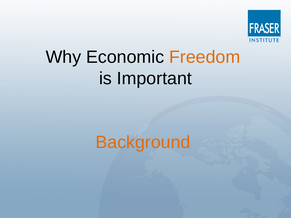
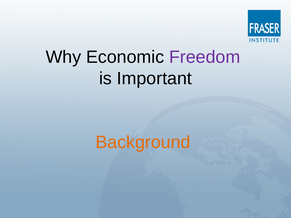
Freedom colour: orange -> purple
